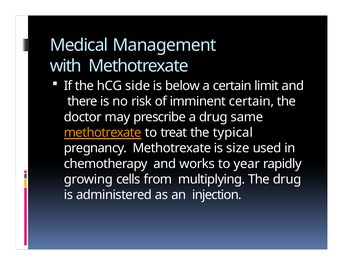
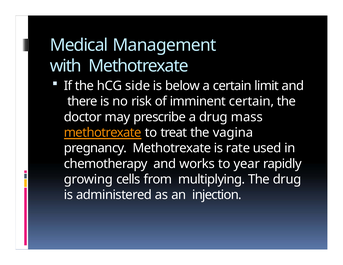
same: same -> mass
typical: typical -> vagina
size: size -> rate
